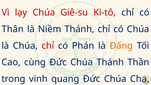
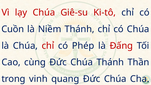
Thân: Thân -> Cuồn
Phán: Phán -> Phép
Đấng colour: orange -> red
